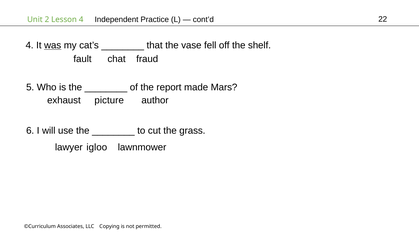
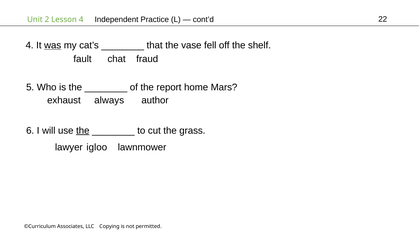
made: made -> home
picture: picture -> always
the at (83, 130) underline: none -> present
